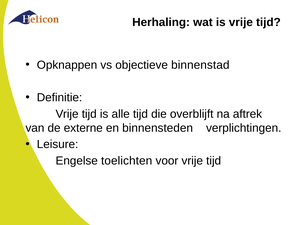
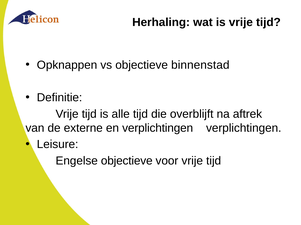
en binnensteden: binnensteden -> verplichtingen
Engelse toelichten: toelichten -> objectieve
